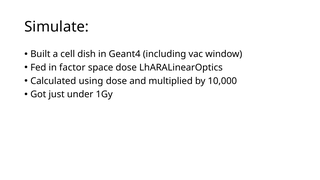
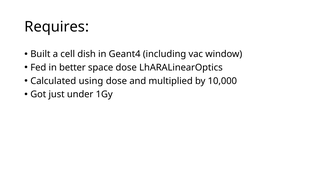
Simulate: Simulate -> Requires
factor: factor -> better
